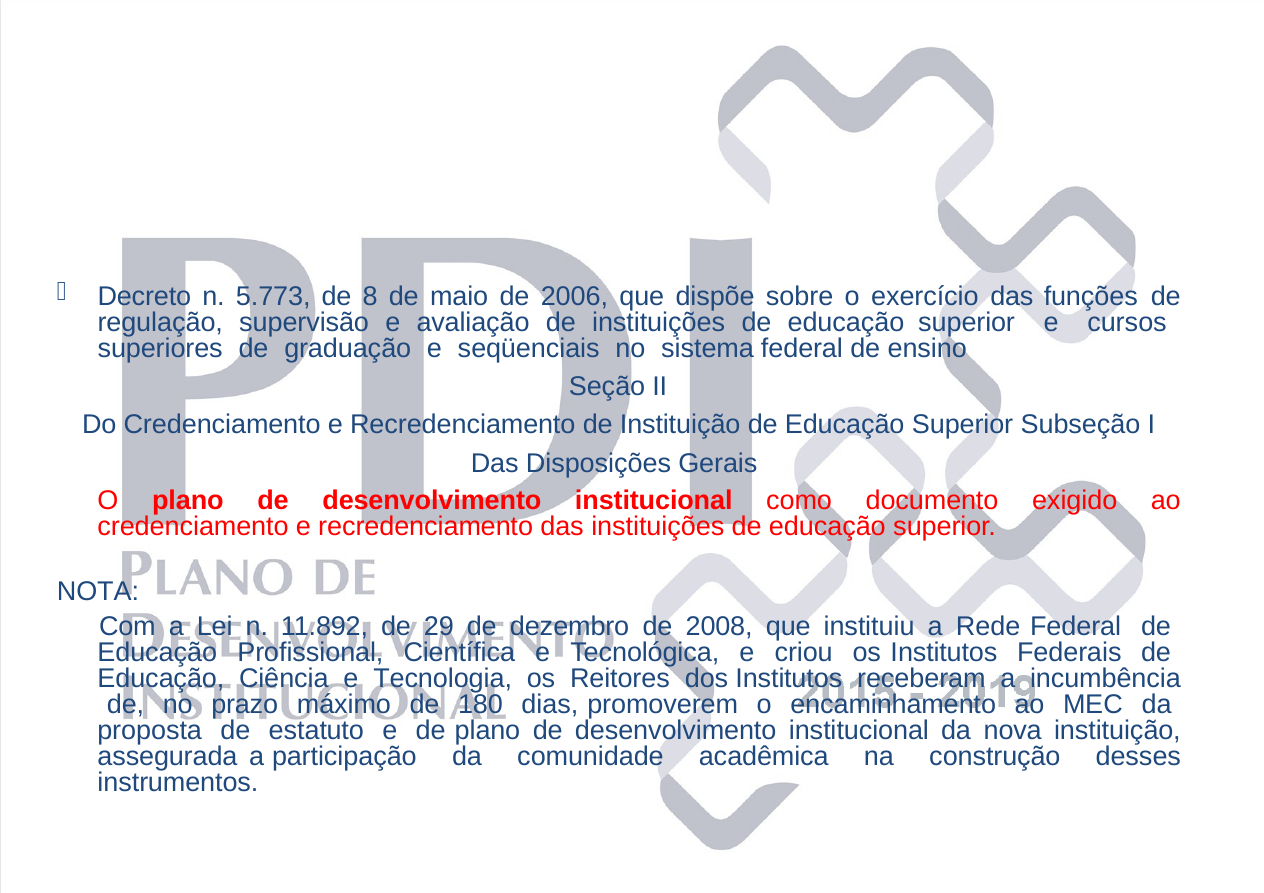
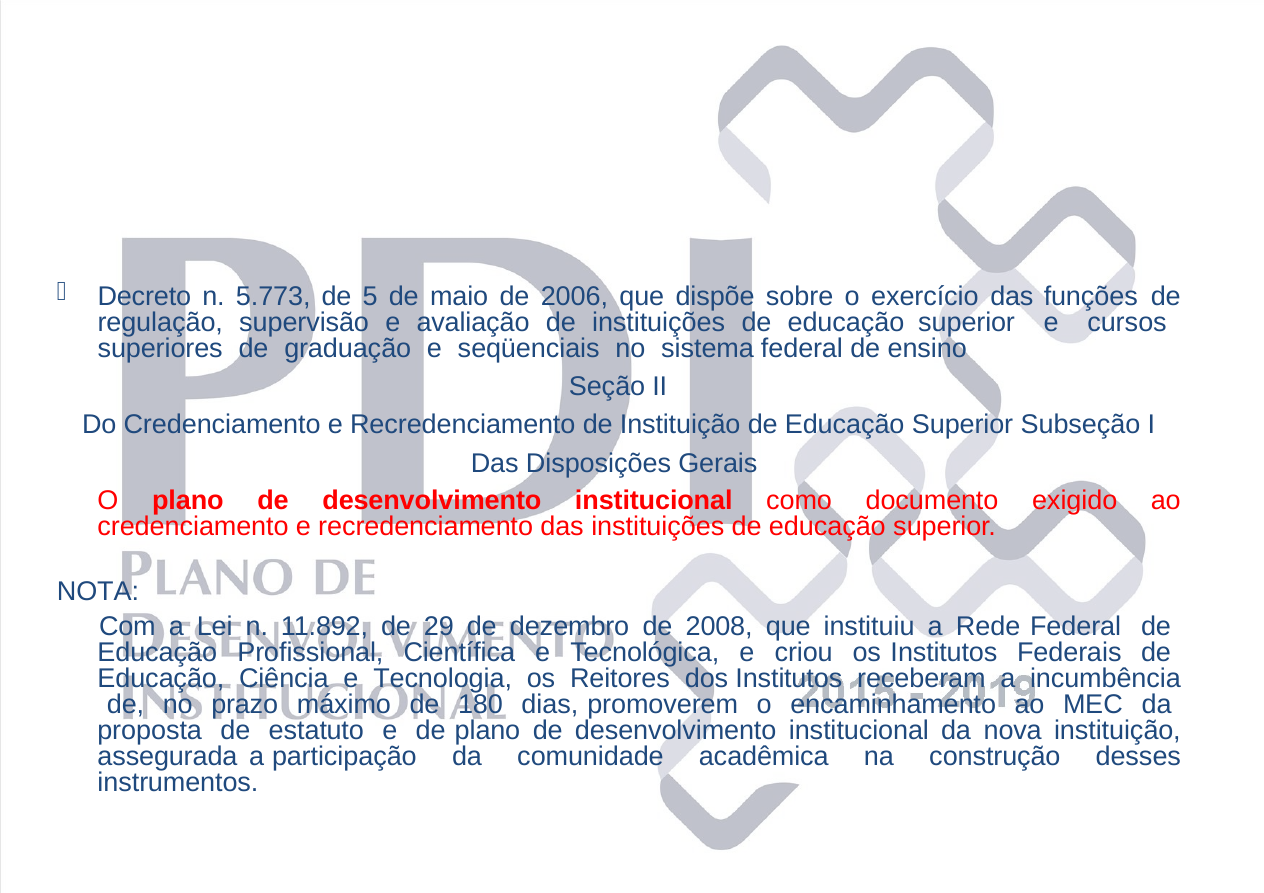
8: 8 -> 5
